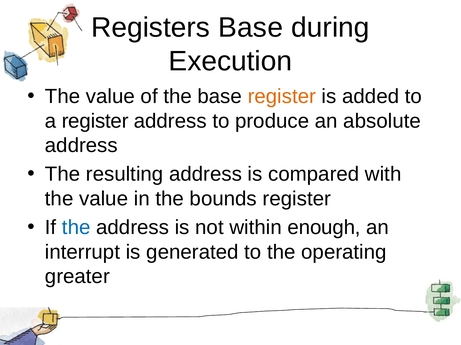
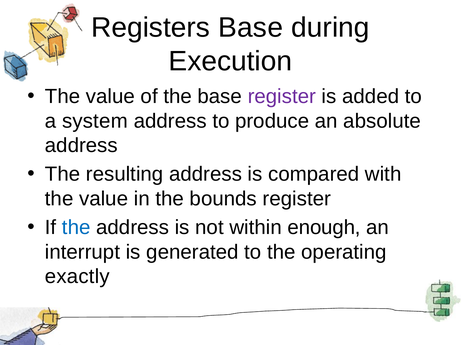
register at (282, 97) colour: orange -> purple
a register: register -> system
greater: greater -> exactly
